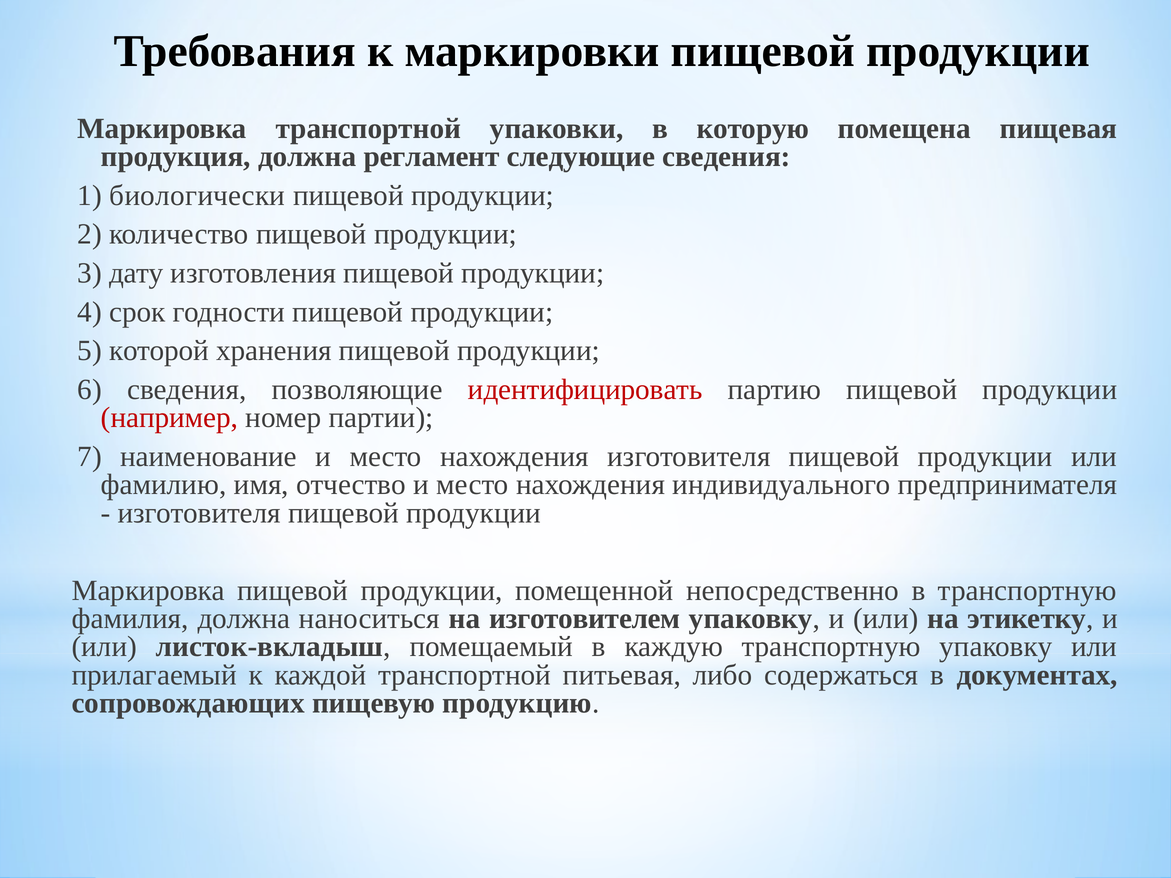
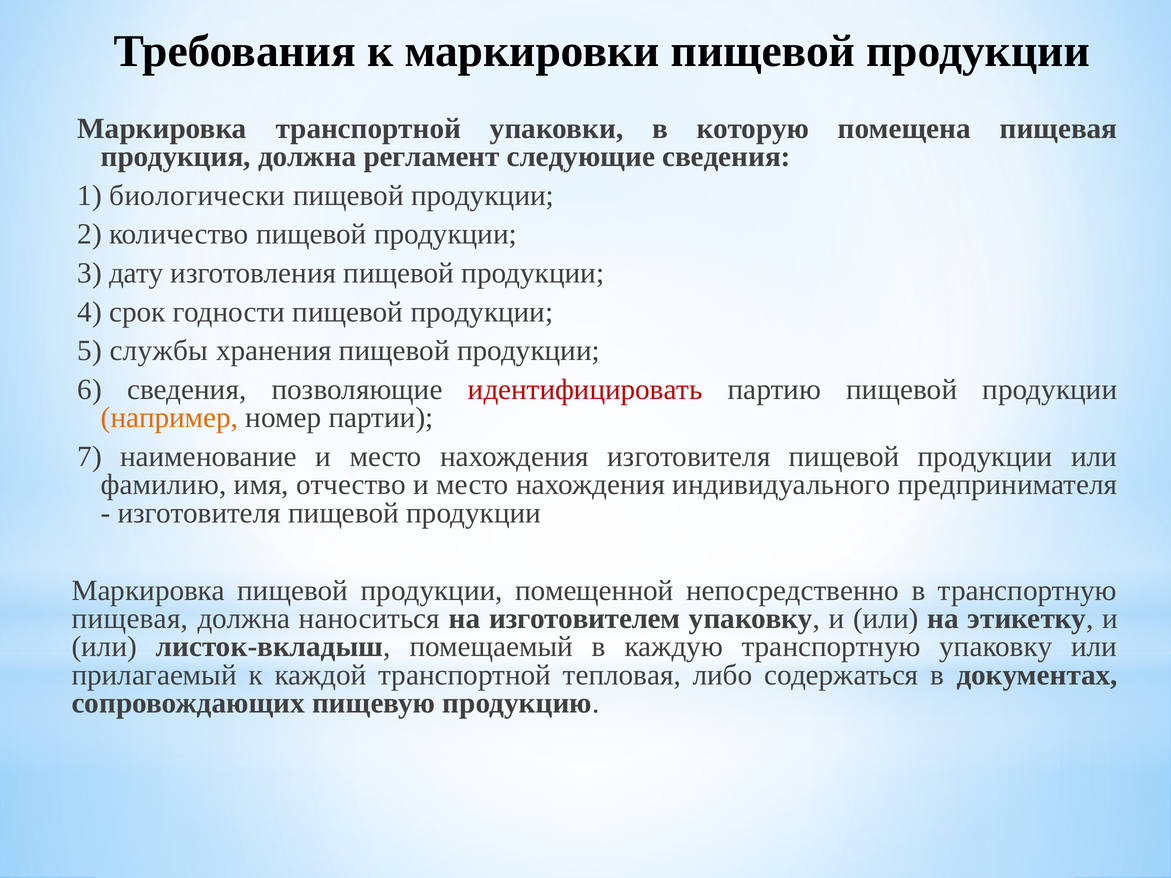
которой: которой -> службы
например colour: red -> orange
фамилия at (130, 619): фамилия -> пищевая
питьевая: питьевая -> тепловая
